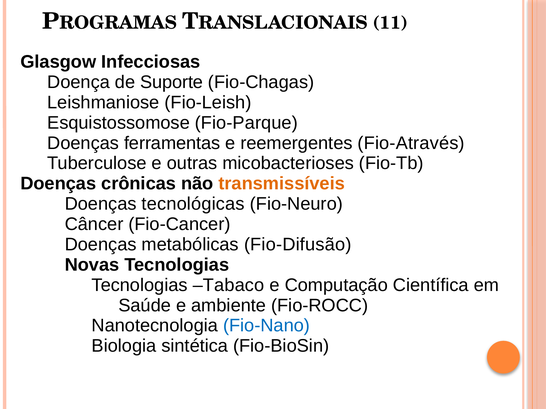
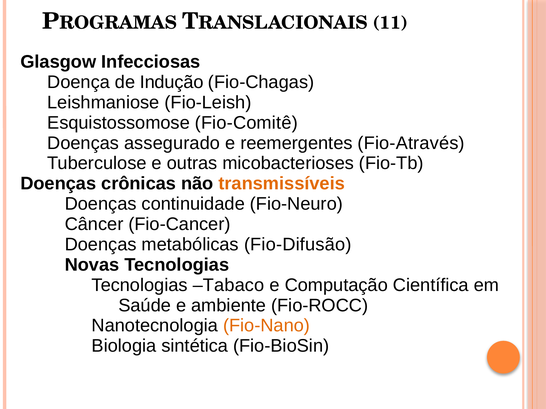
Suporte: Suporte -> Indução
Fio-Parque: Fio-Parque -> Fio-Comitê
ferramentas: ferramentas -> assegurado
tecnológicas: tecnológicas -> continuidade
Fio-Nano colour: blue -> orange
